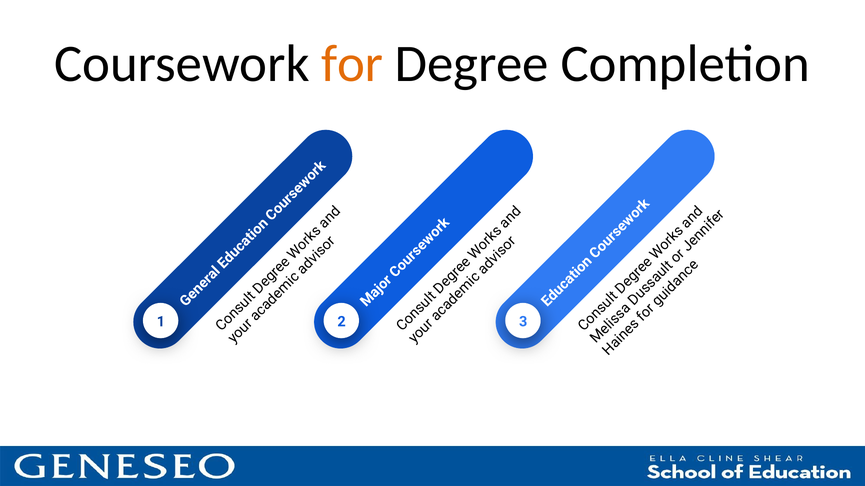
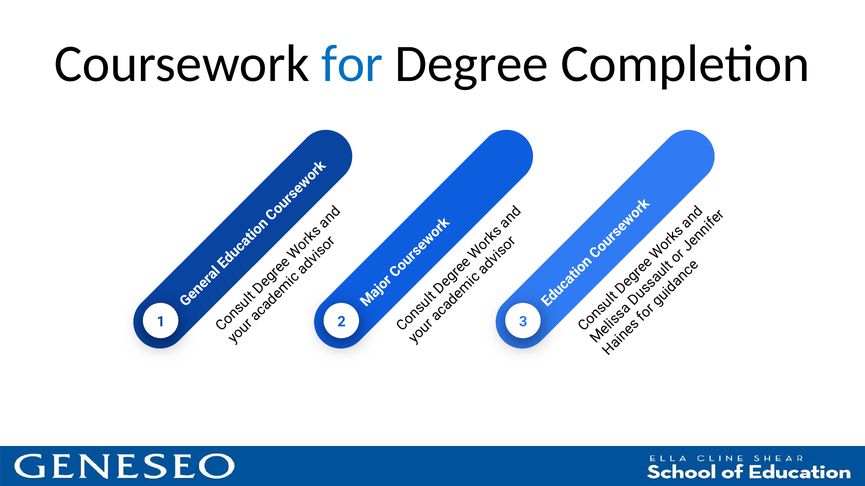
for colour: orange -> blue
